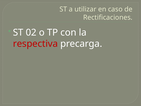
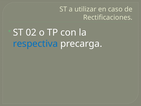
respectiva colour: red -> blue
